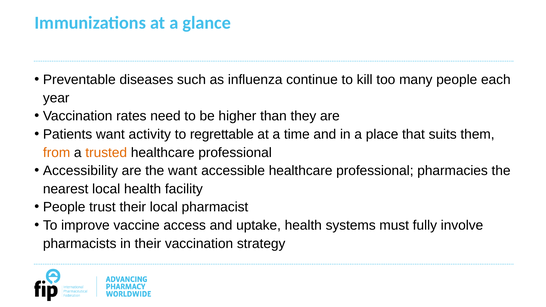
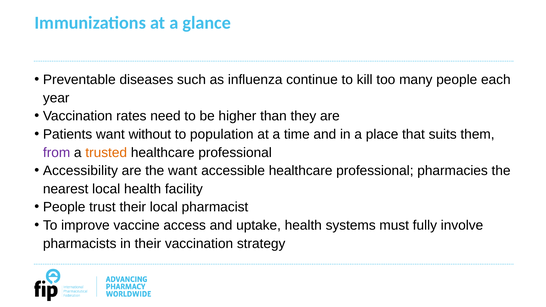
activity: activity -> without
regrettable: regrettable -> population
from colour: orange -> purple
